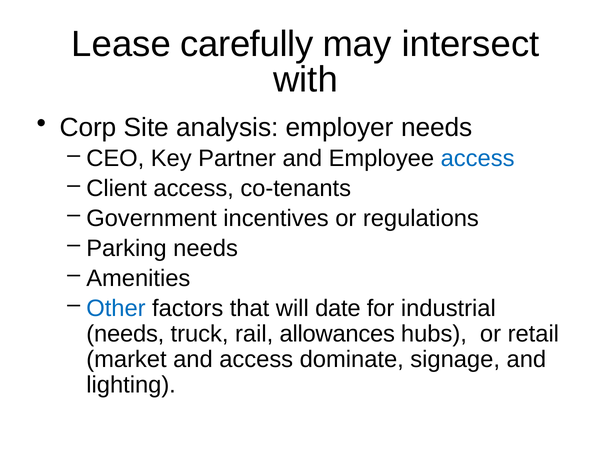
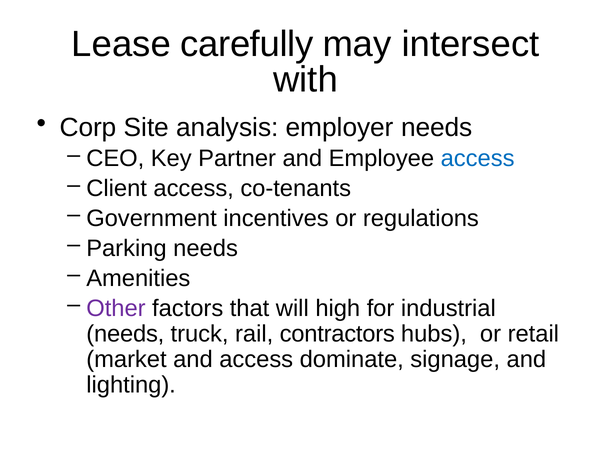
Other colour: blue -> purple
date: date -> high
allowances: allowances -> contractors
